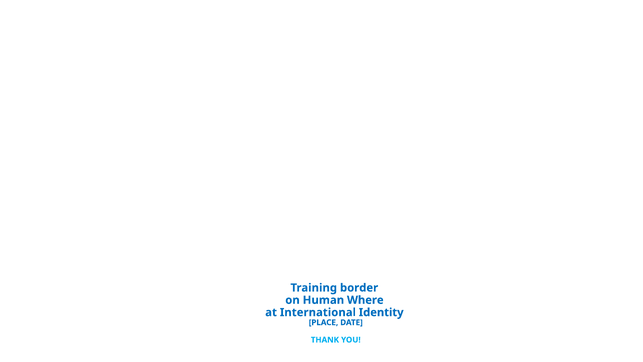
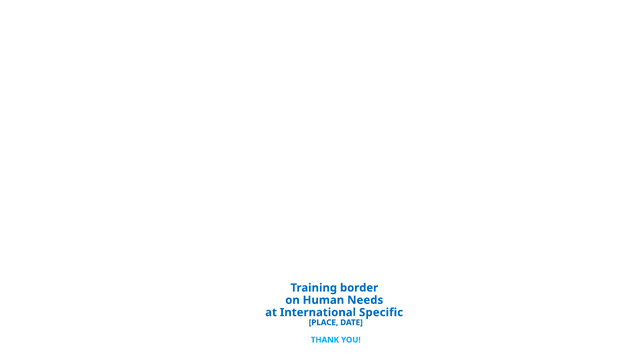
Where: Where -> Needs
Identity: Identity -> Specific
